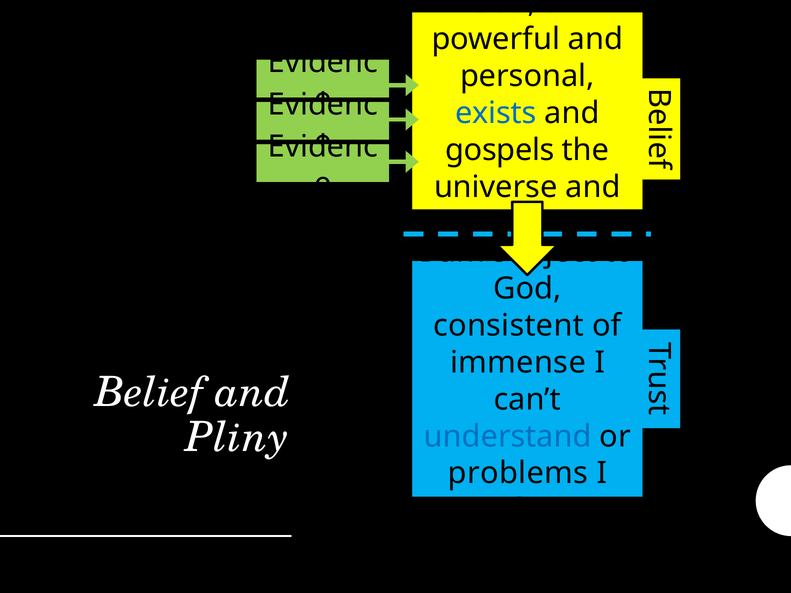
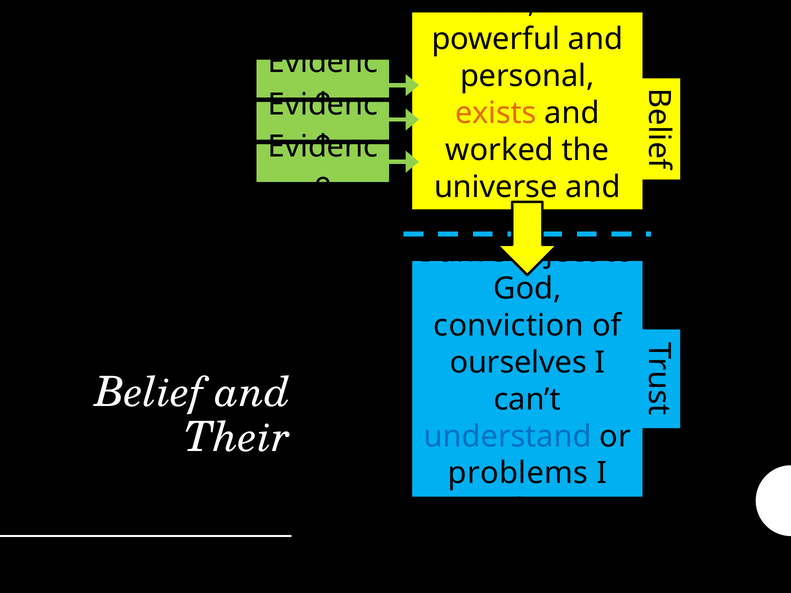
exists colour: blue -> orange
gospels: gospels -> worked
consistent: consistent -> conviction
immense: immense -> ourselves
Pliny: Pliny -> Their
